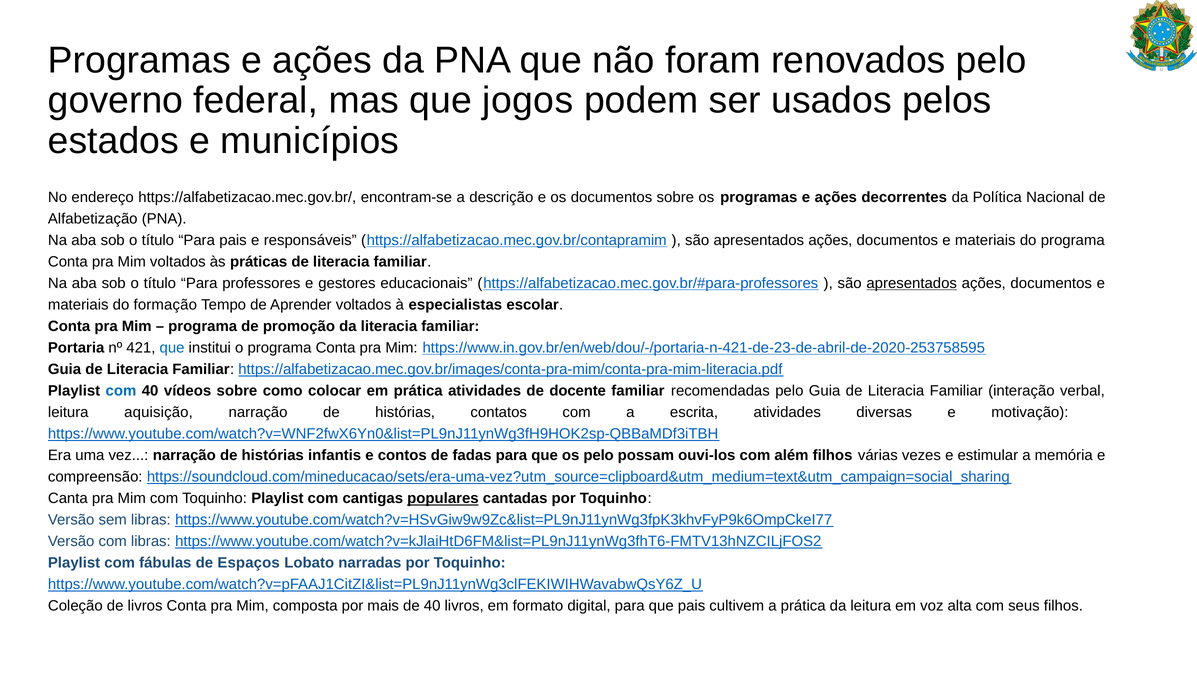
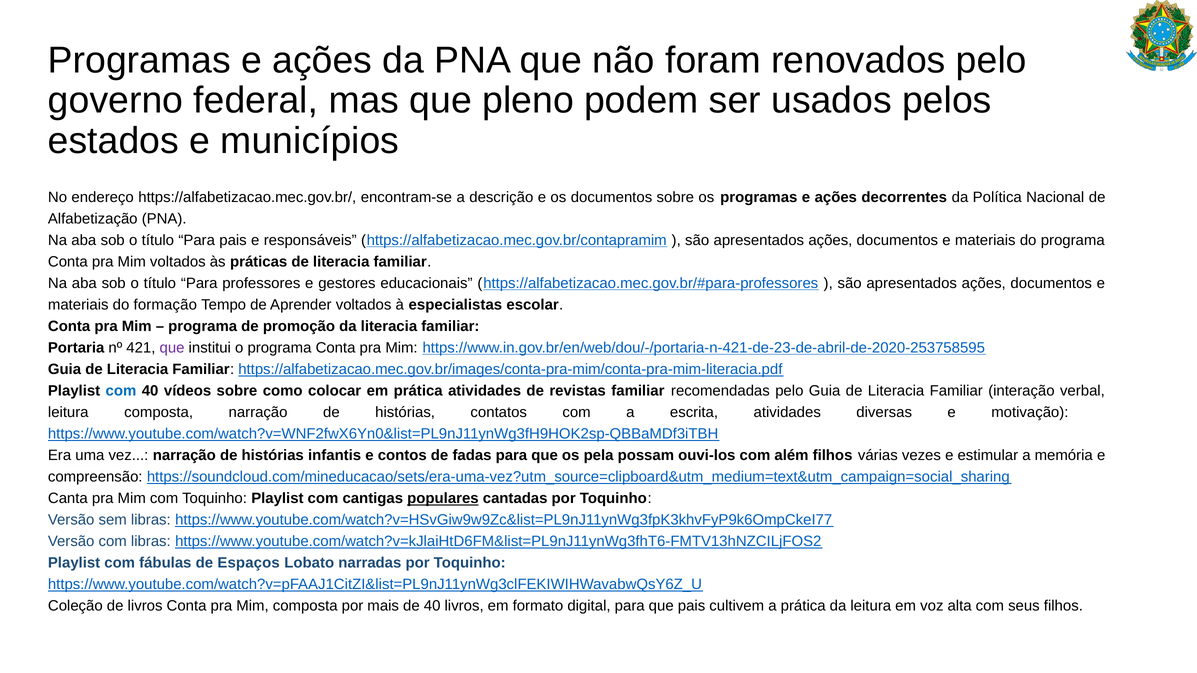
jogos: jogos -> pleno
apresentados at (912, 283) underline: present -> none
que at (172, 348) colour: blue -> purple
docente: docente -> revistas
leitura aquisição: aquisição -> composta
os pelo: pelo -> pela
